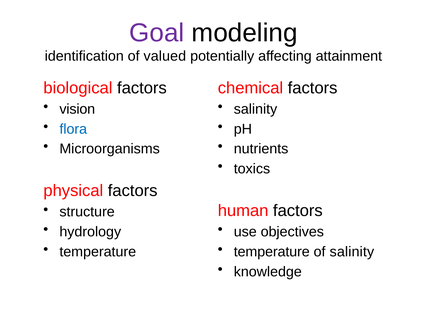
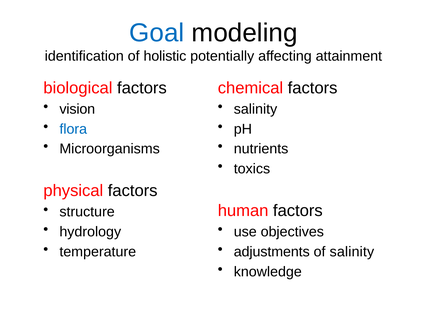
Goal colour: purple -> blue
valued: valued -> holistic
temperature at (272, 252): temperature -> adjustments
